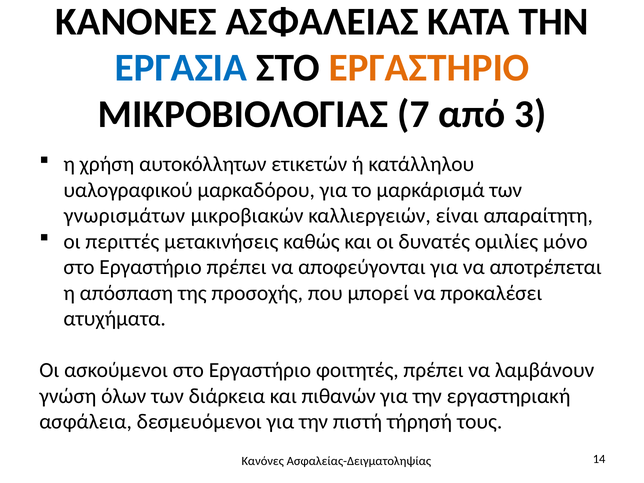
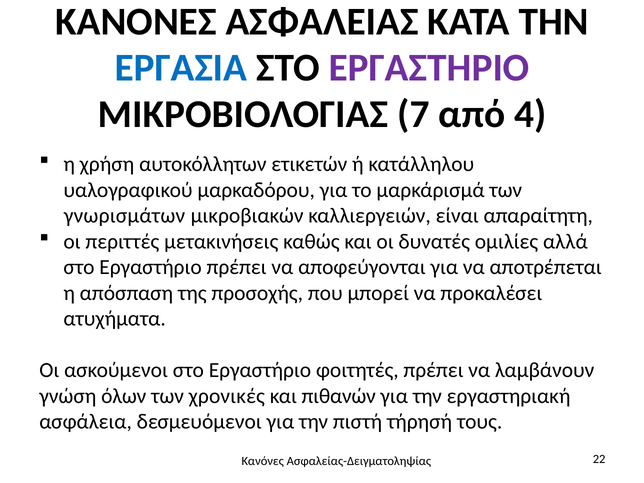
ΕΡΓΑΣΤΗΡΙΟ colour: orange -> purple
3: 3 -> 4
μόνο: μόνο -> αλλά
διάρκεια: διάρκεια -> χρονικές
14: 14 -> 22
